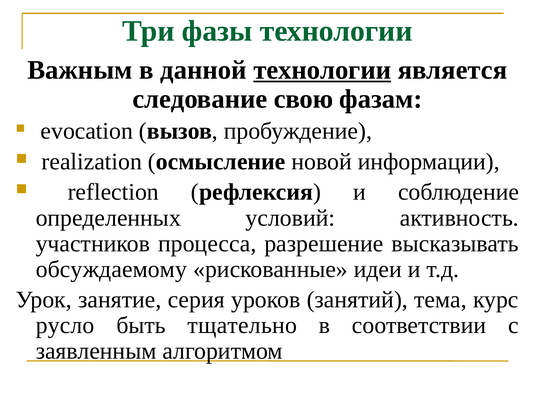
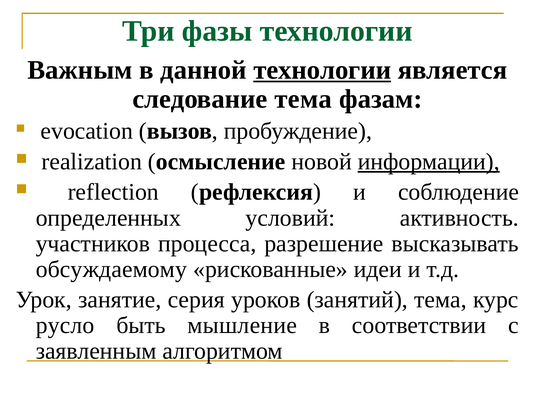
следование свою: свою -> тема
информации underline: none -> present
тщательно: тщательно -> мышление
